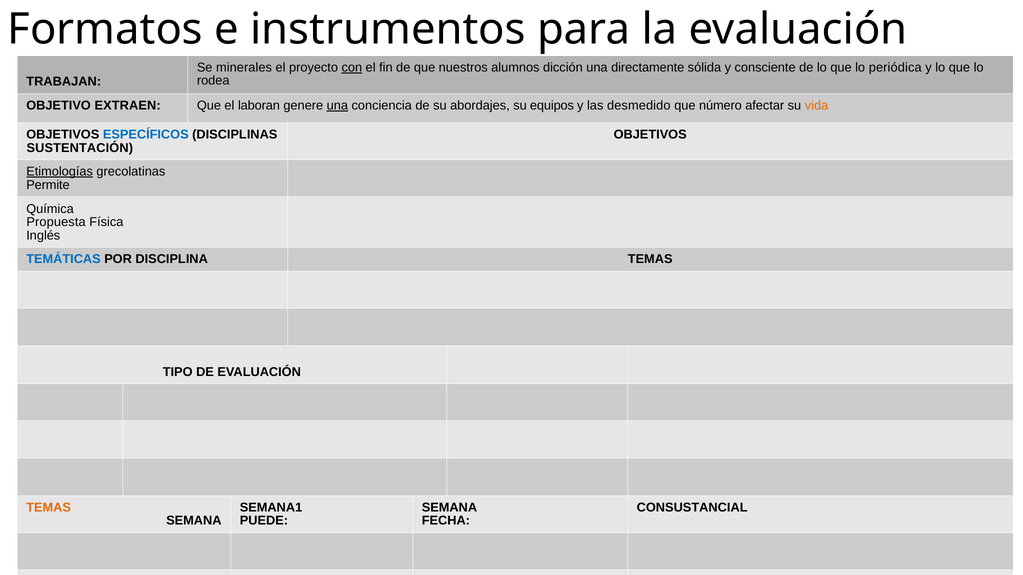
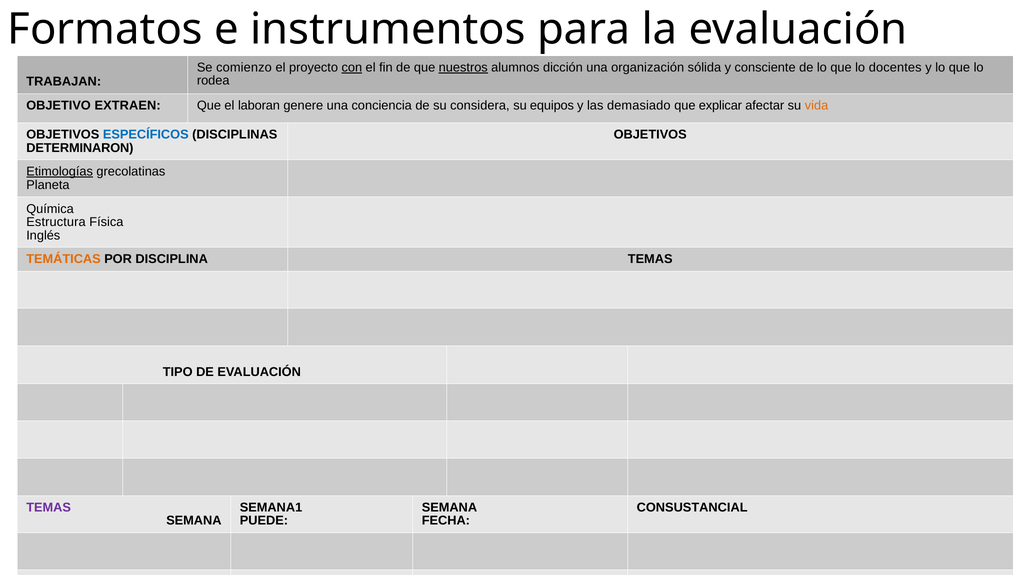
minerales: minerales -> comienzo
nuestros underline: none -> present
directamente: directamente -> organización
periódica: periódica -> docentes
una at (337, 106) underline: present -> none
abordajes: abordajes -> considera
desmedido: desmedido -> demasiado
número: número -> explicar
SUSTENTACIÓN: SUSTENTACIÓN -> DETERMINARON
Permite: Permite -> Planeta
Propuesta: Propuesta -> Estructura
TEMÁTICAS colour: blue -> orange
TEMAS at (49, 508) colour: orange -> purple
